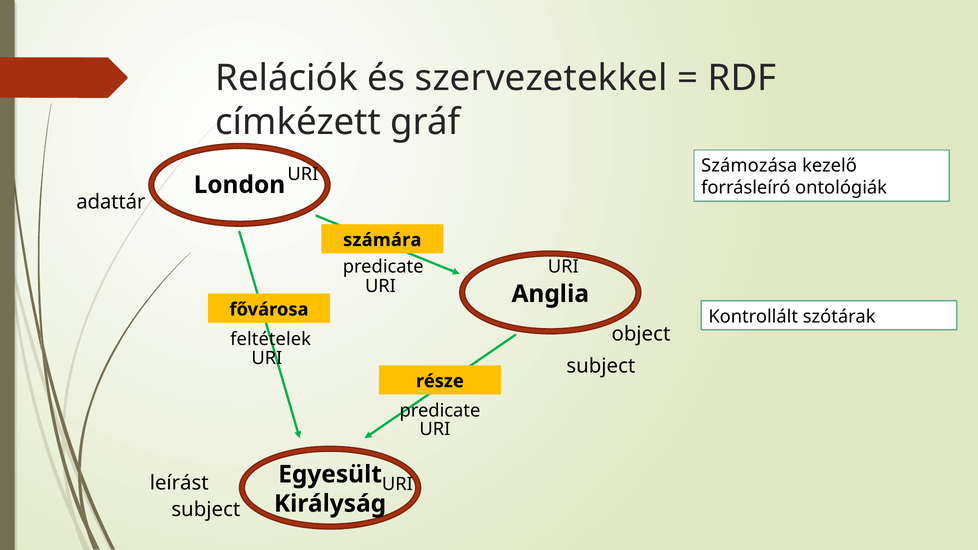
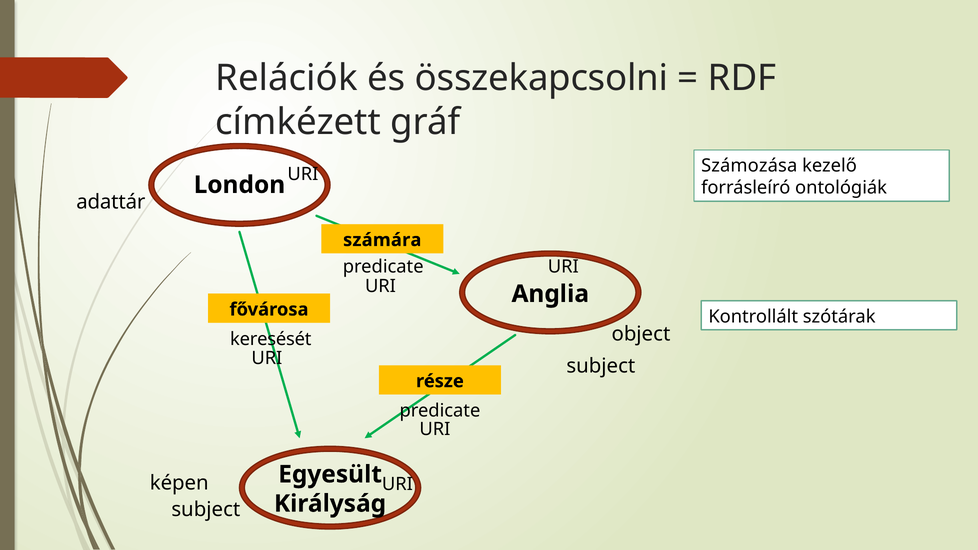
szervezetekkel: szervezetekkel -> összekapcsolni
feltételek: feltételek -> keresését
leírást: leírást -> képen
